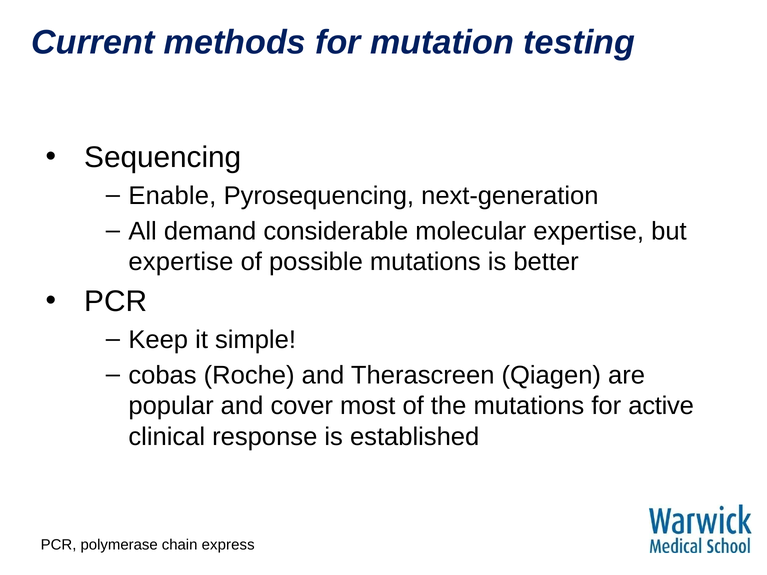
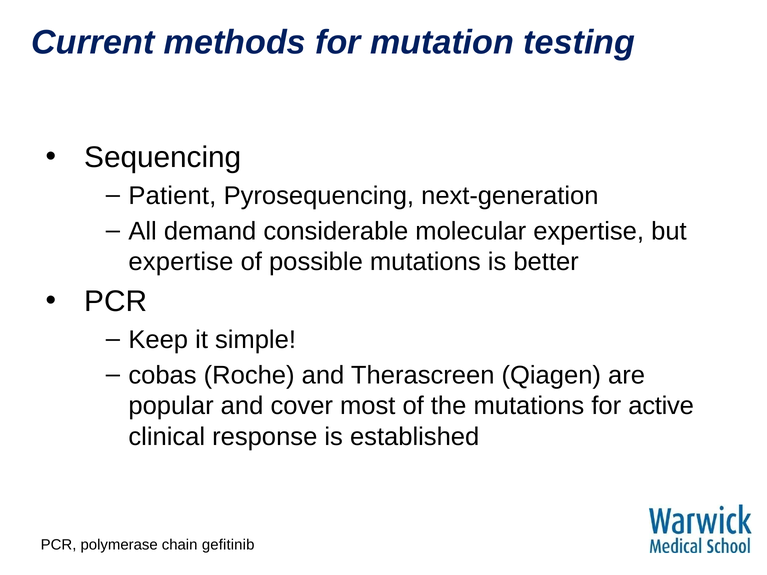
Enable: Enable -> Patient
express: express -> gefitinib
